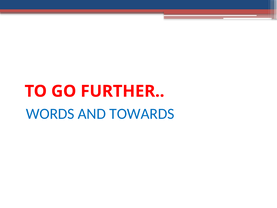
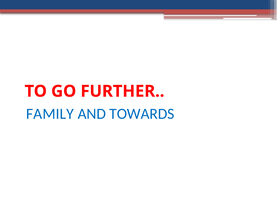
WORDS: WORDS -> FAMILY
